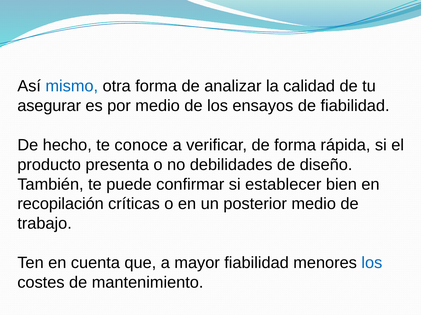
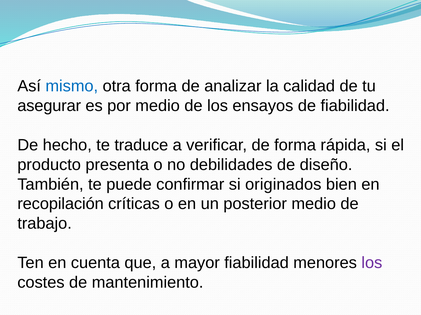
conoce: conoce -> traduce
establecer: establecer -> originados
los at (372, 263) colour: blue -> purple
